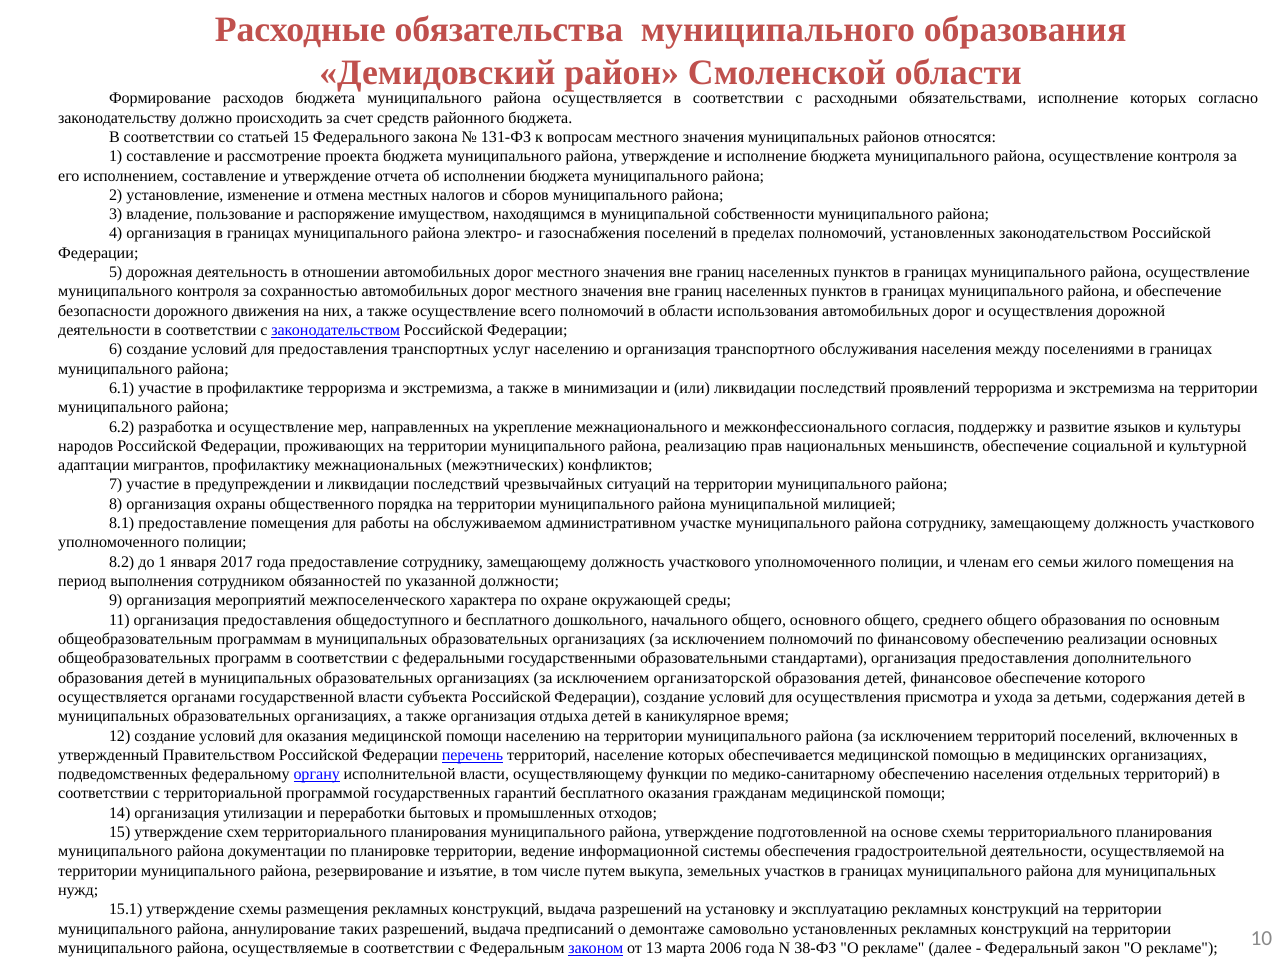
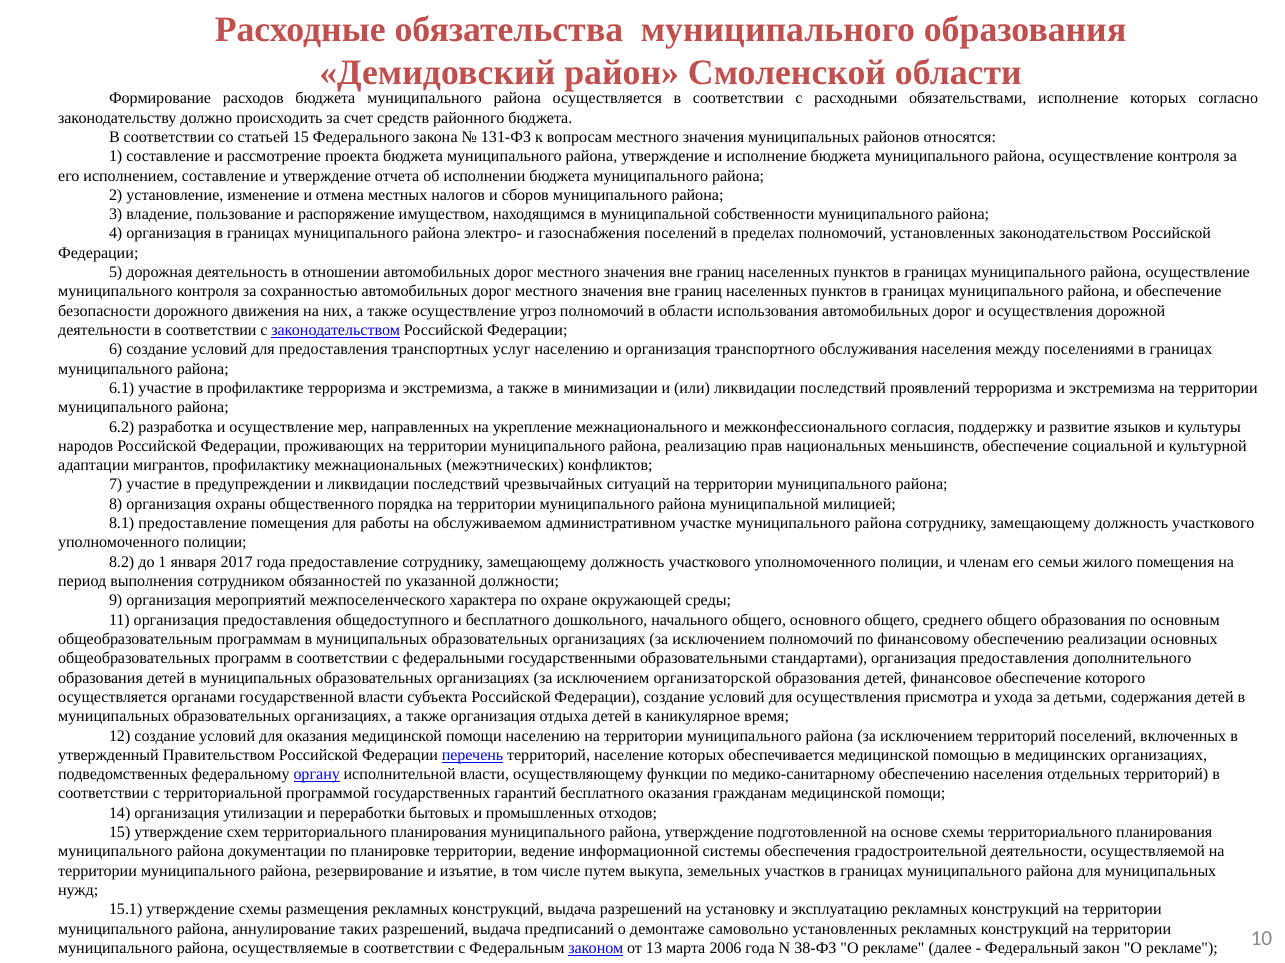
всего: всего -> угроз
